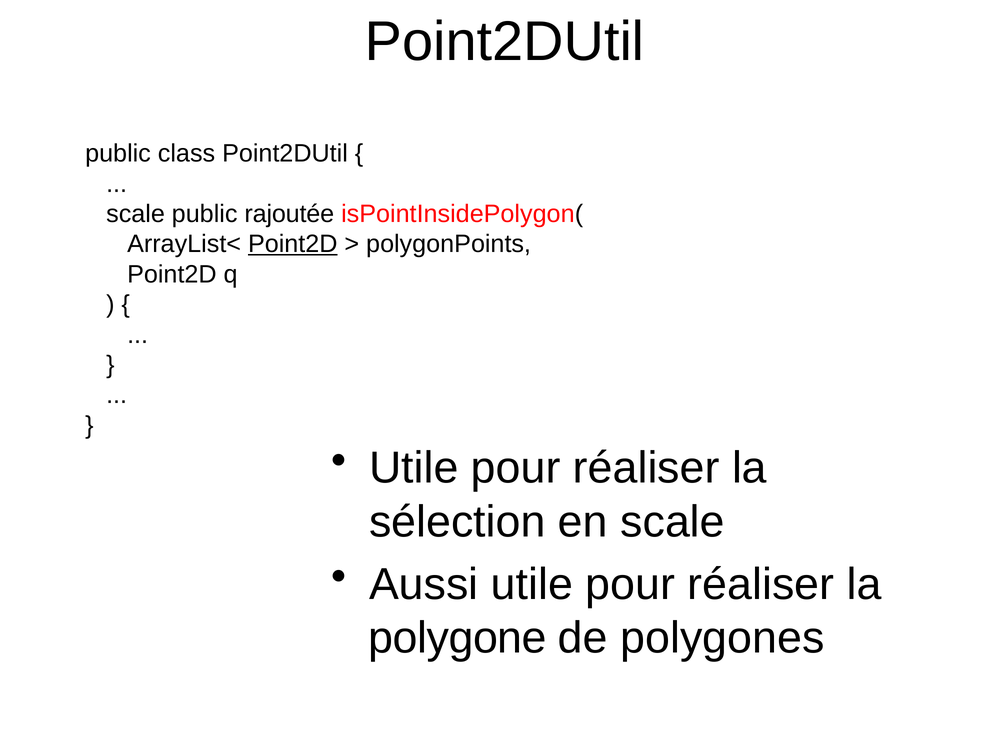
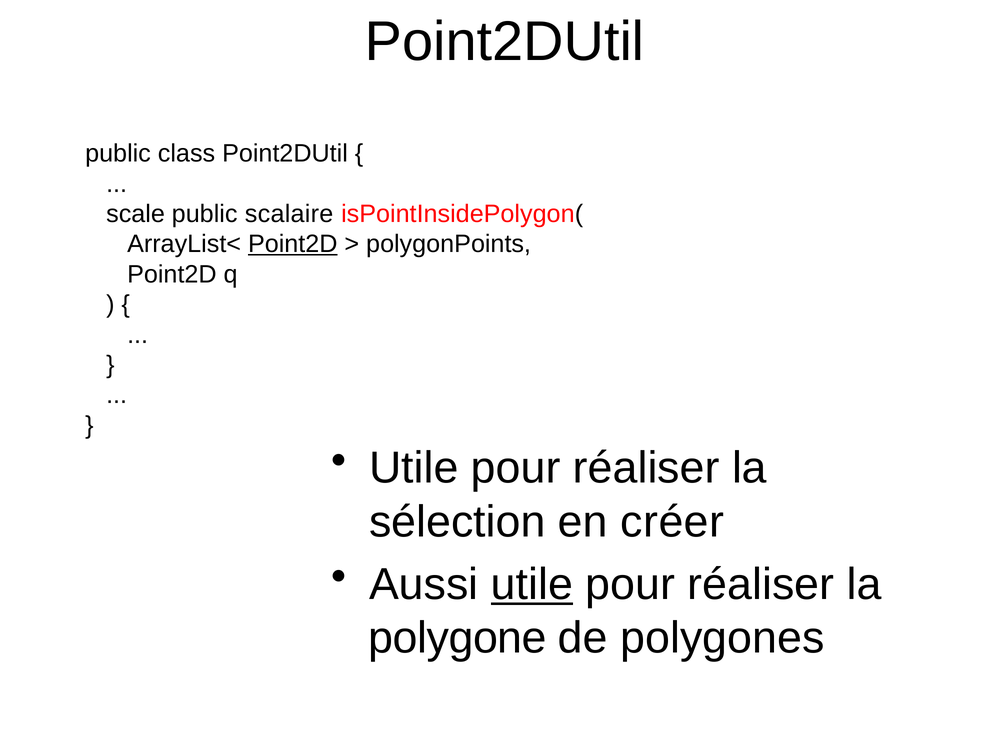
rajoutée: rajoutée -> scalaire
en scale: scale -> créer
utile at (532, 585) underline: none -> present
